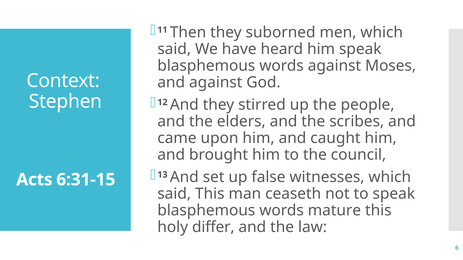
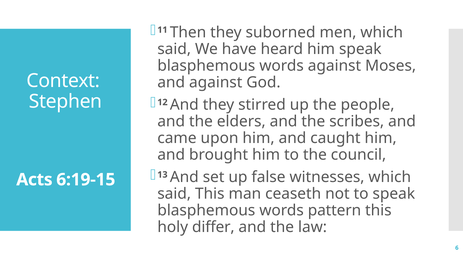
6:31-15: 6:31-15 -> 6:19-15
mature: mature -> pattern
